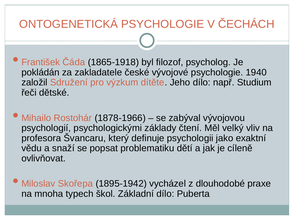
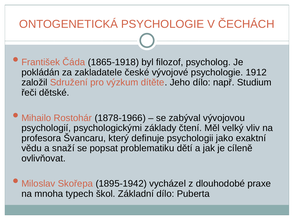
1940: 1940 -> 1912
